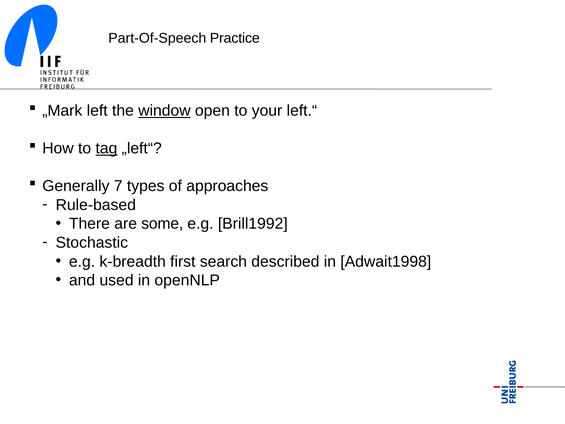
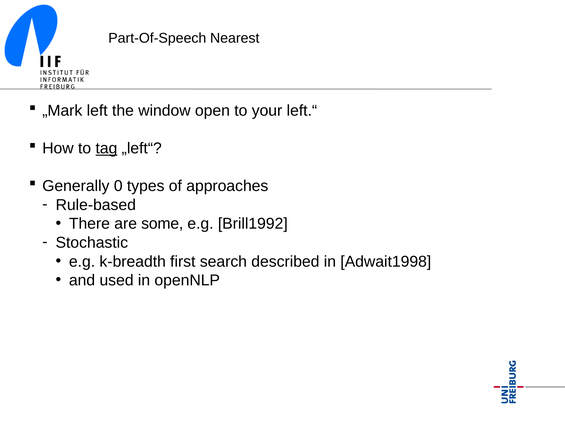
Practice: Practice -> Nearest
window underline: present -> none
7: 7 -> 0
